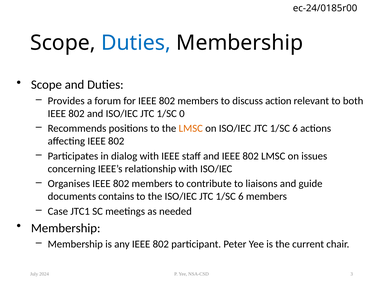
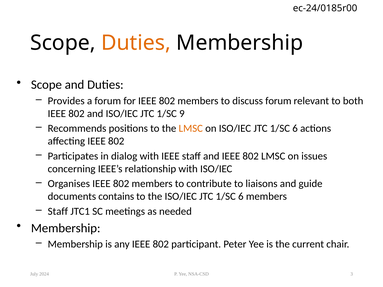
Duties at (136, 43) colour: blue -> orange
discuss action: action -> forum
0: 0 -> 9
Case at (58, 212): Case -> Staff
